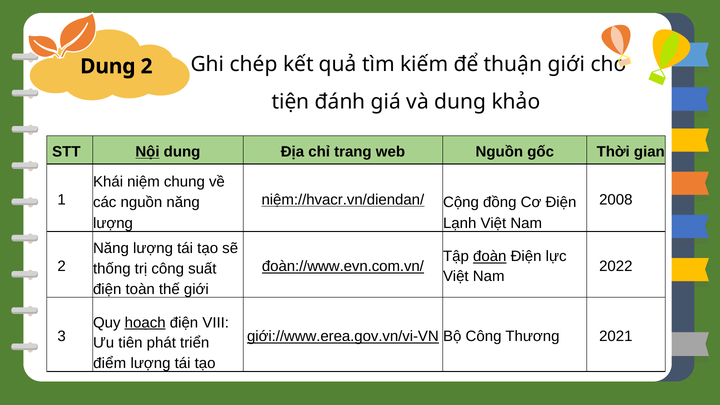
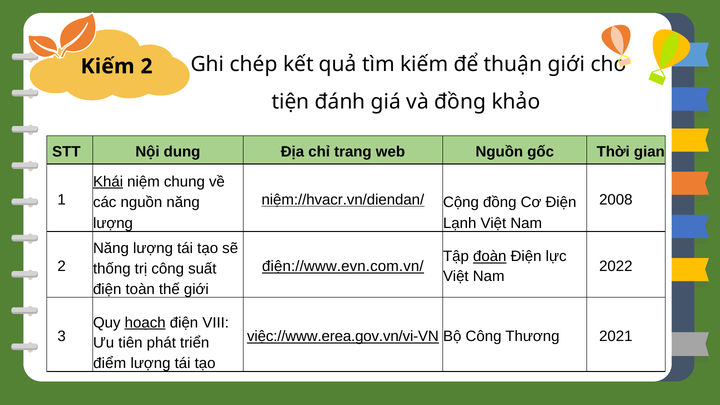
Dung at (108, 66): Dung -> Kiếm
và dung: dung -> đồng
Nội underline: present -> none
Khái underline: none -> present
đoàn://www.evn.com.vn/: đoàn://www.evn.com.vn/ -> điện://www.evn.com.vn/
giới://www.erea.gov.vn/vi-VN: giới://www.erea.gov.vn/vi-VN -> việc://www.erea.gov.vn/vi-VN
